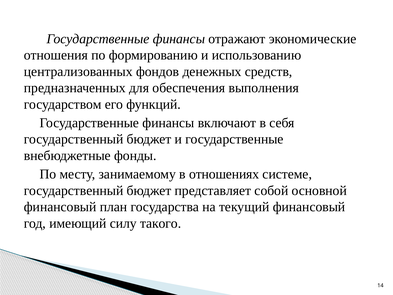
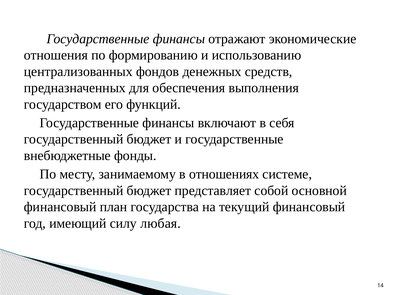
такого: такого -> любая
